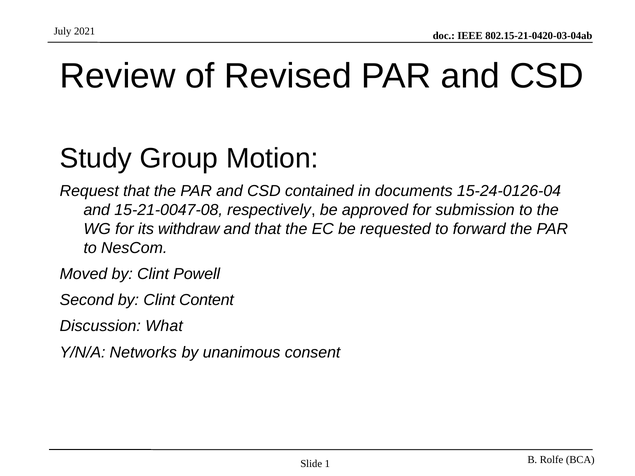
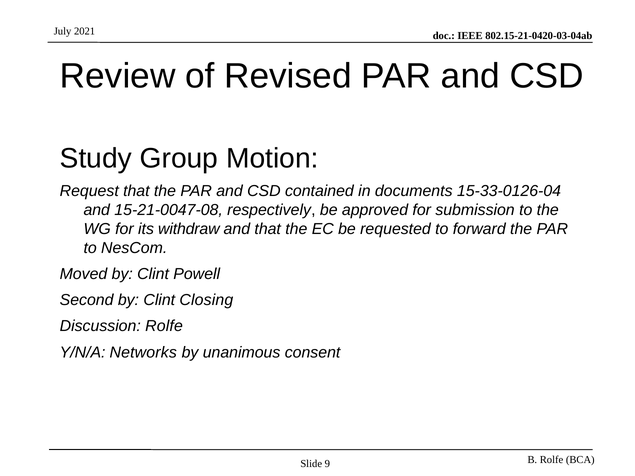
15-24-0126-04: 15-24-0126-04 -> 15-33-0126-04
Content: Content -> Closing
Discussion What: What -> Rolfe
1: 1 -> 9
